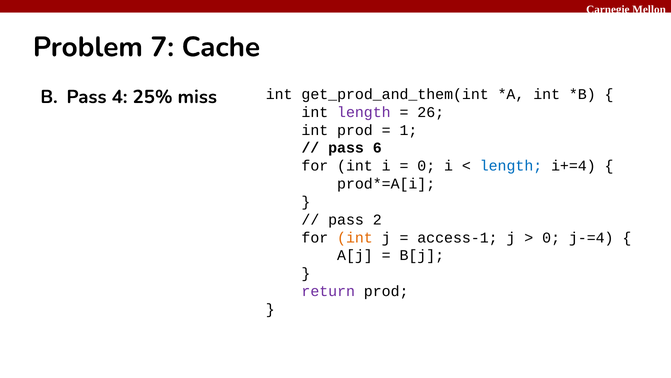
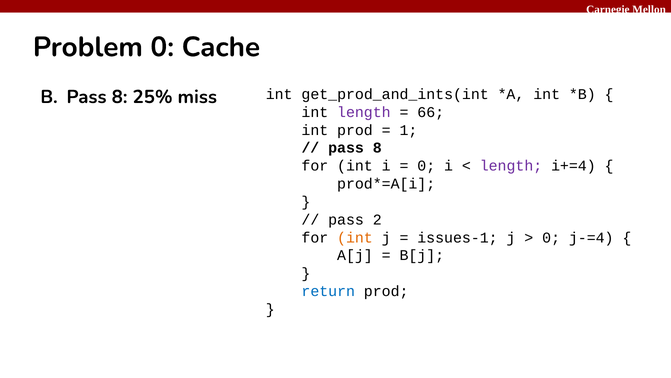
Problem 7: 7 -> 0
B Pass 4: 4 -> 8
get_prod_and_them(int: get_prod_and_them(int -> get_prod_and_ints(int
26: 26 -> 66
6 at (377, 148): 6 -> 8
length at (511, 166) colour: blue -> purple
access-1: access-1 -> issues-1
return colour: purple -> blue
